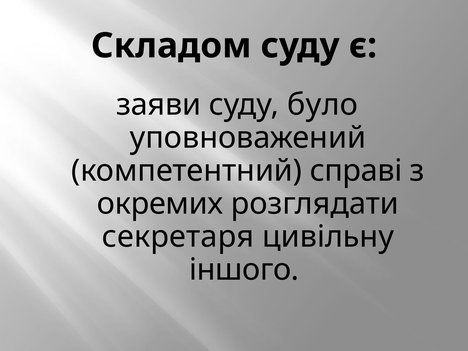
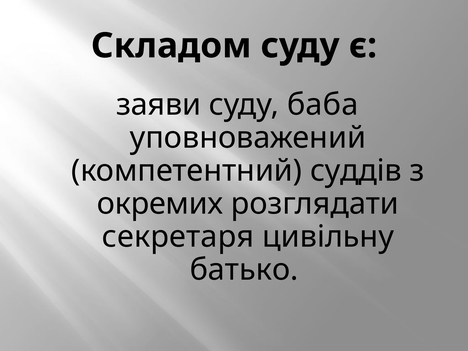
було: було -> баба
справі: справі -> суддів
іншого: іншого -> батько
